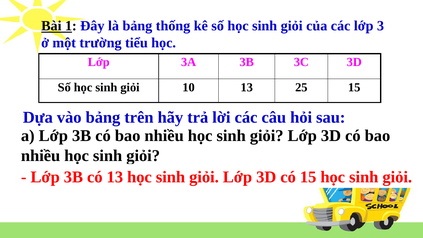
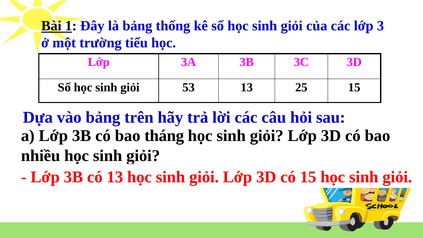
10: 10 -> 53
3B có bao nhiều: nhiều -> tháng
